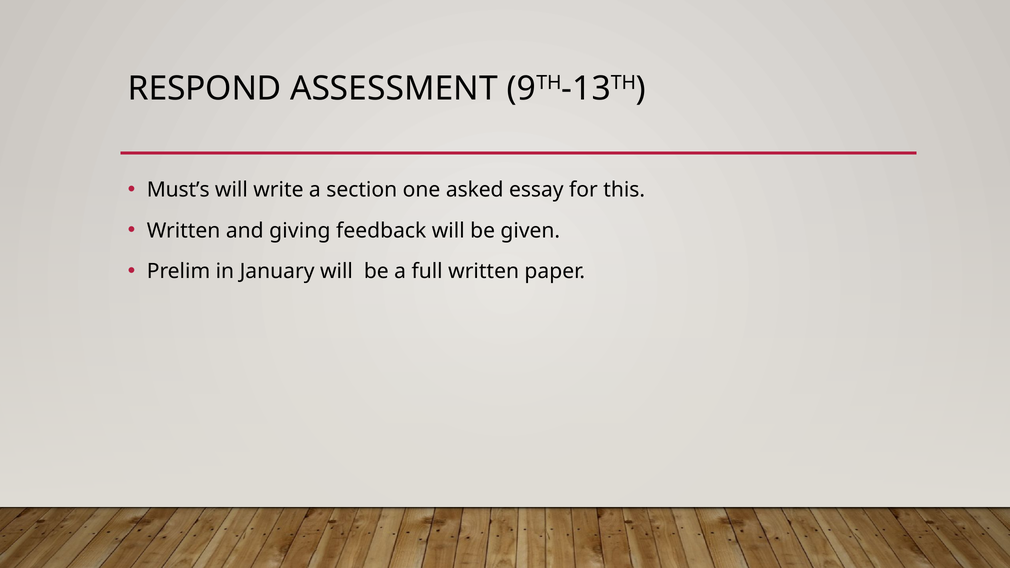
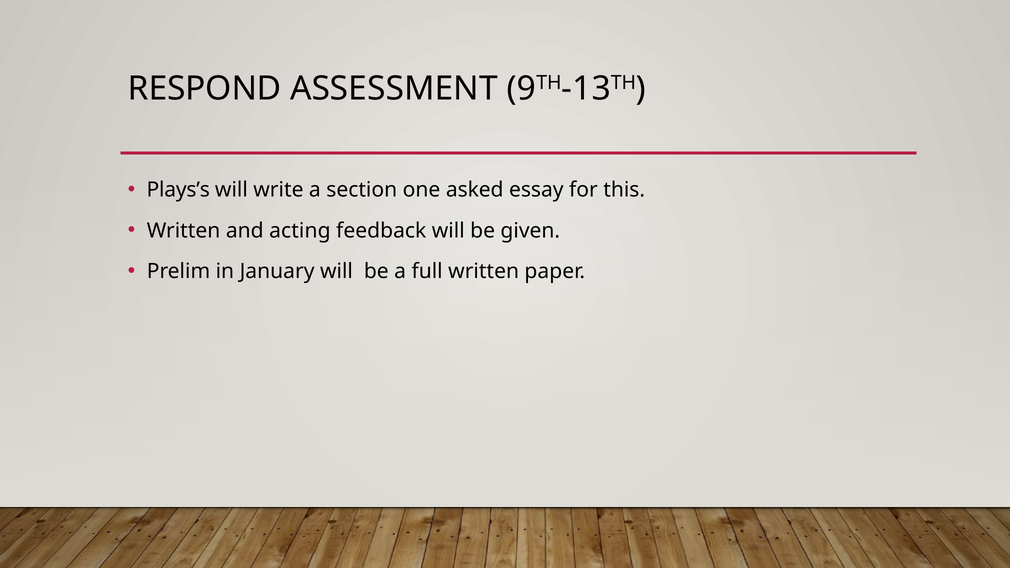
Must’s: Must’s -> Plays’s
giving: giving -> acting
